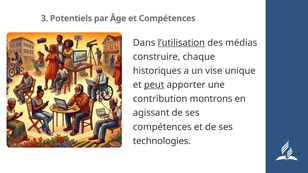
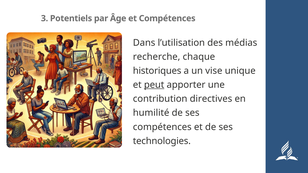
l’utilisation underline: present -> none
construire: construire -> recherche
montrons: montrons -> directives
agissant: agissant -> humilité
